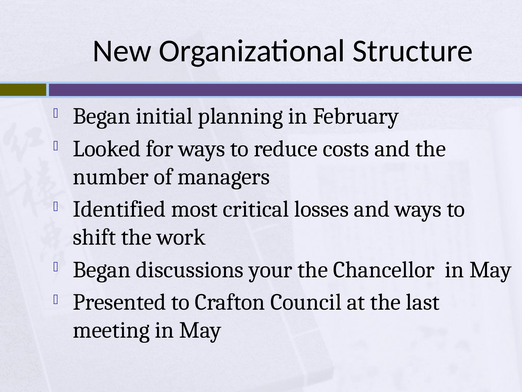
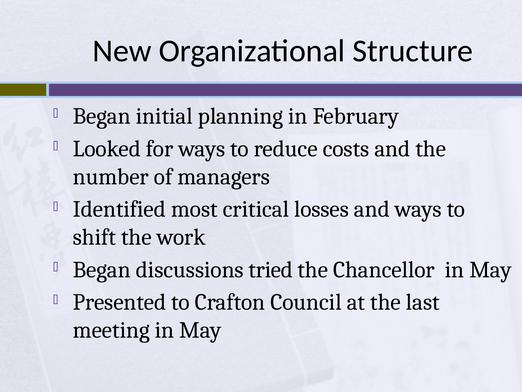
your: your -> tried
